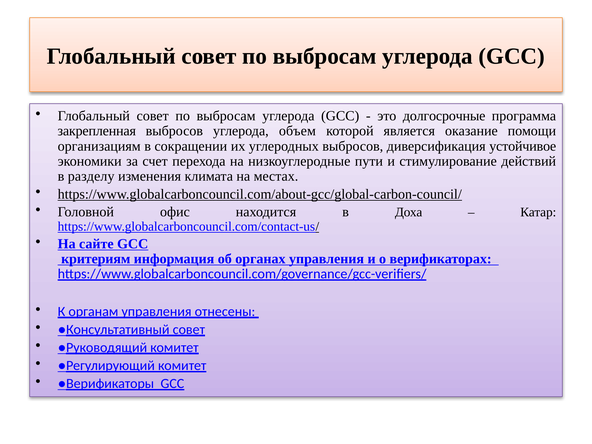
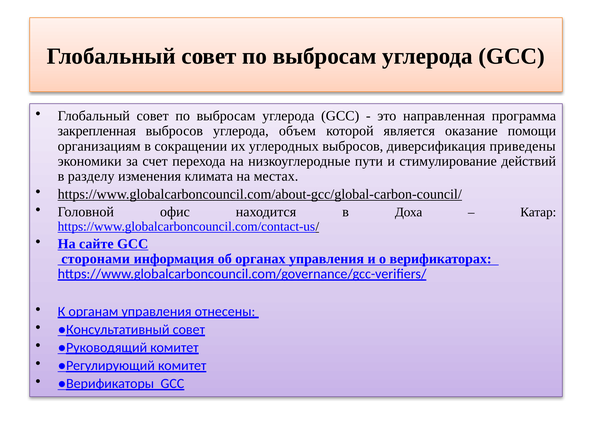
долгосрочные: долгосрочные -> направленная
устойчивое: устойчивое -> приведены
критериям: критериям -> сторонами
